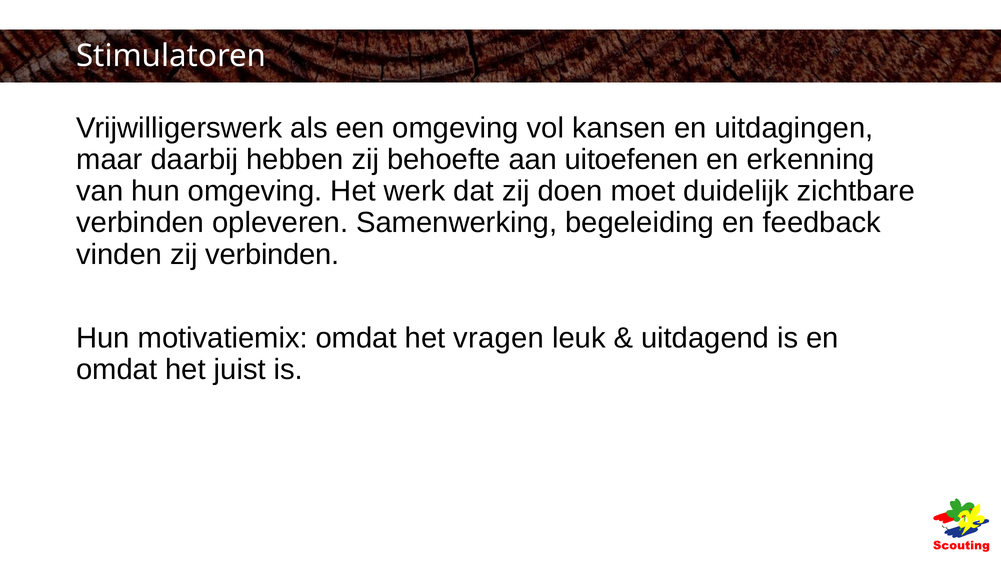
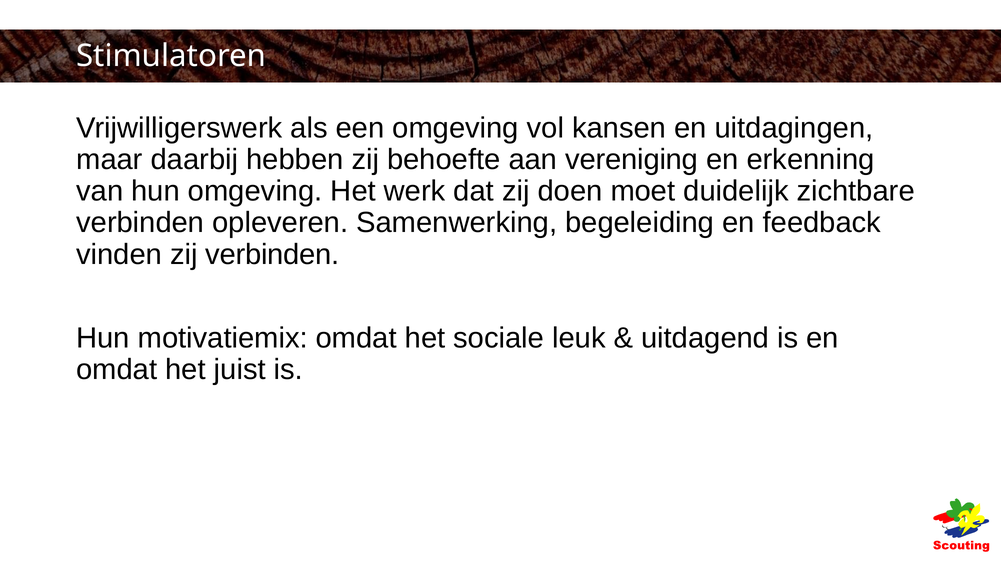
uitoefenen: uitoefenen -> vereniging
vragen: vragen -> sociale
